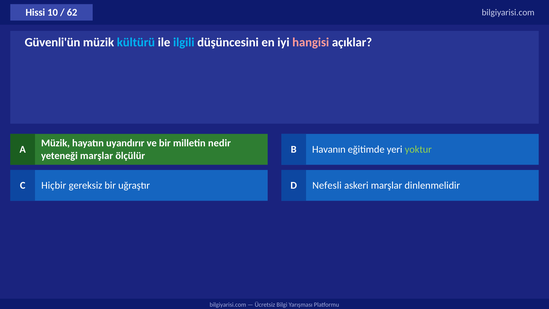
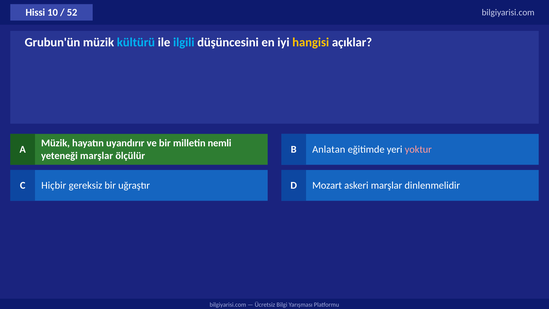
62: 62 -> 52
Güvenli'ün: Güvenli'ün -> Grubun'ün
hangisi colour: pink -> yellow
nedir: nedir -> nemli
Havanın: Havanın -> Anlatan
yoktur colour: light green -> pink
Nefesli: Nefesli -> Mozart
